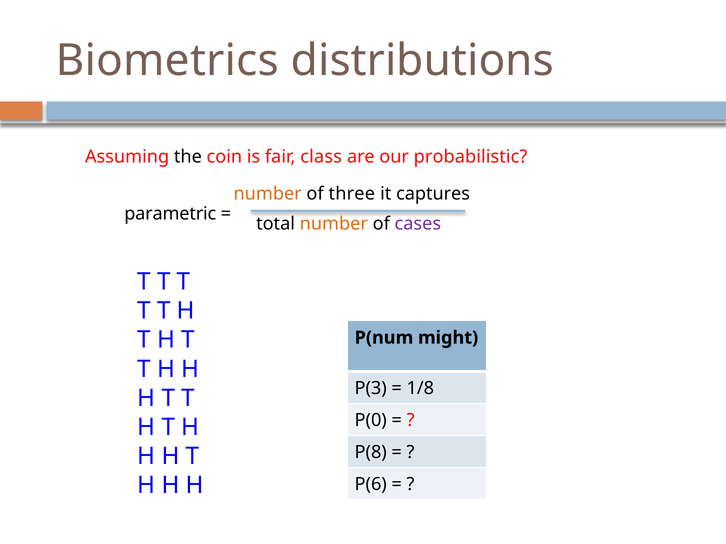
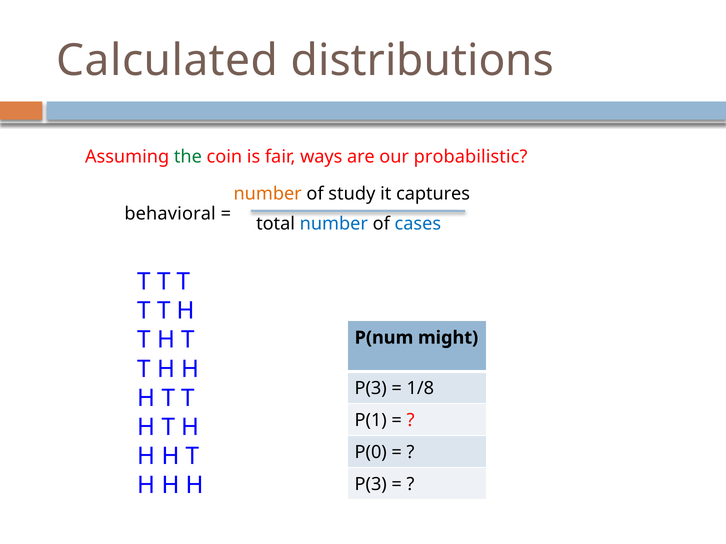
Biometrics: Biometrics -> Calculated
the colour: black -> green
class: class -> ways
three: three -> study
parametric: parametric -> behavioral
number at (334, 224) colour: orange -> blue
cases colour: purple -> blue
P(0: P(0 -> P(1
P(8: P(8 -> P(0
P(6 at (371, 485): P(6 -> P(3
